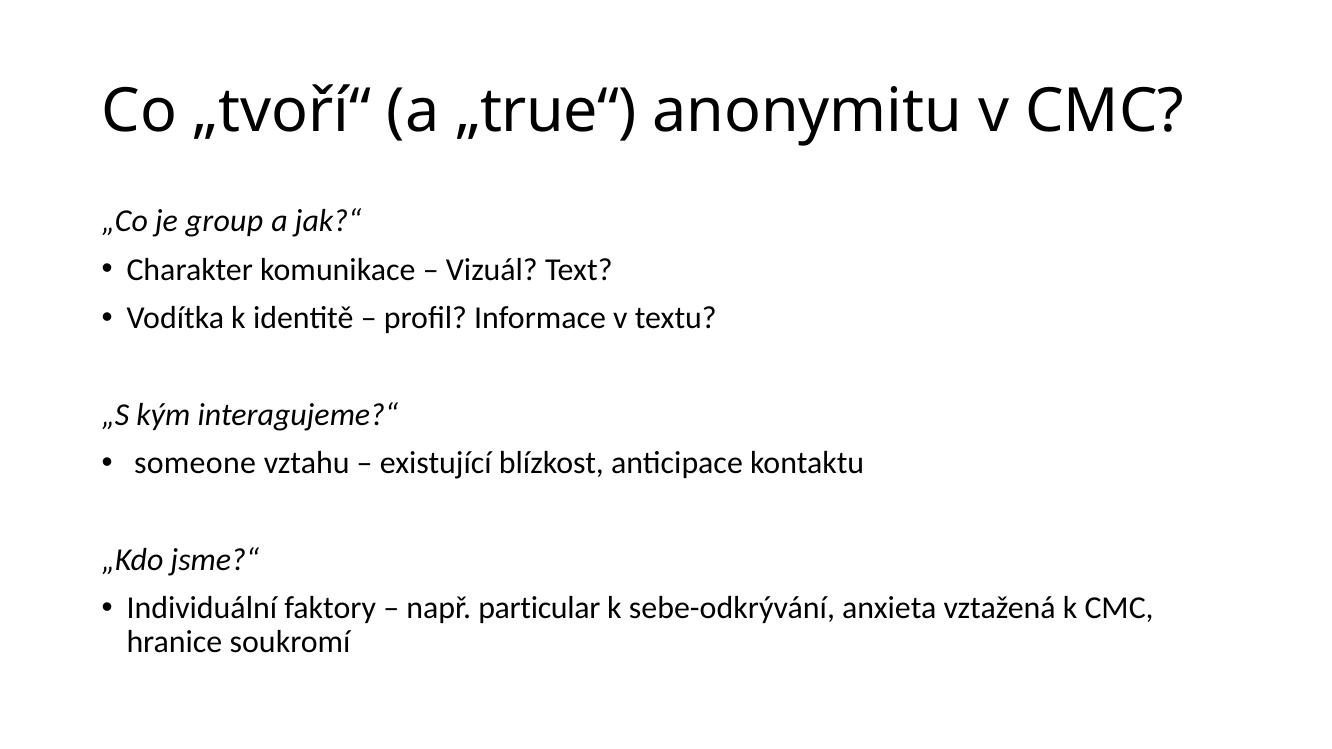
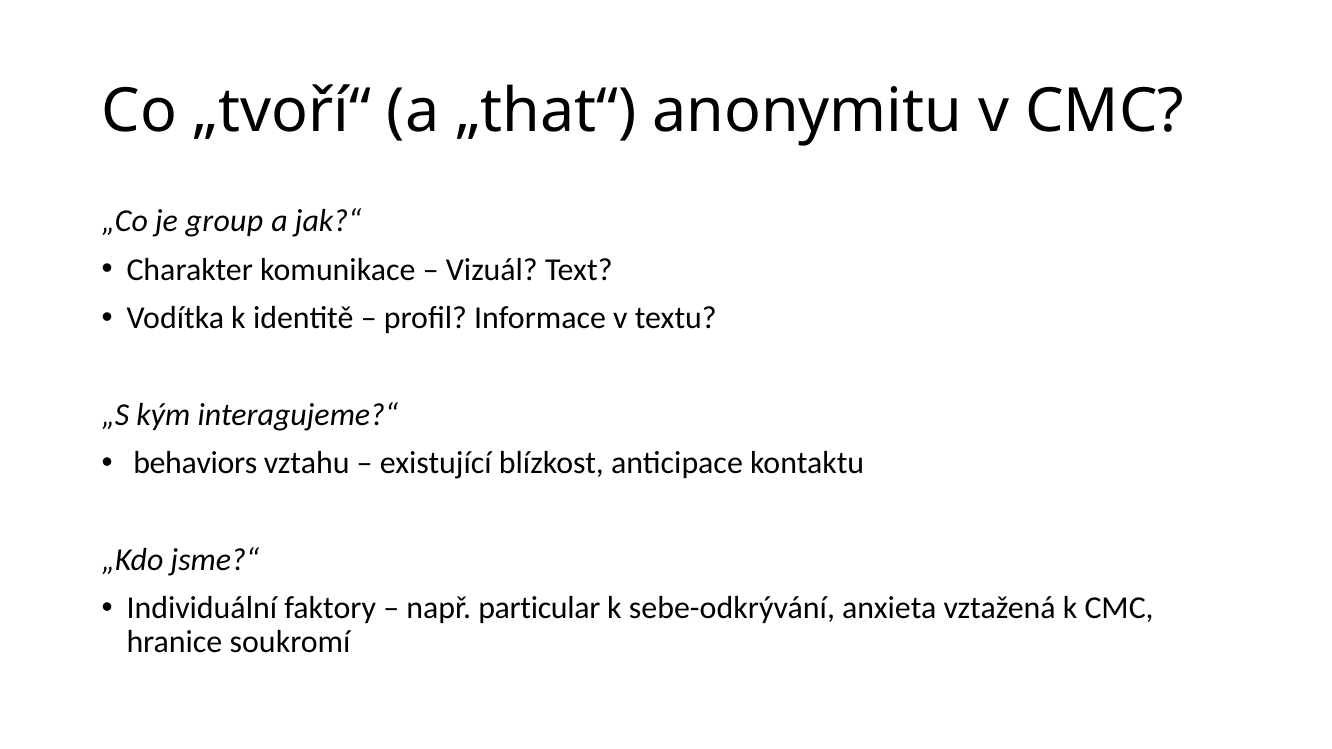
„true“: „true“ -> „that“
someone: someone -> behaviors
